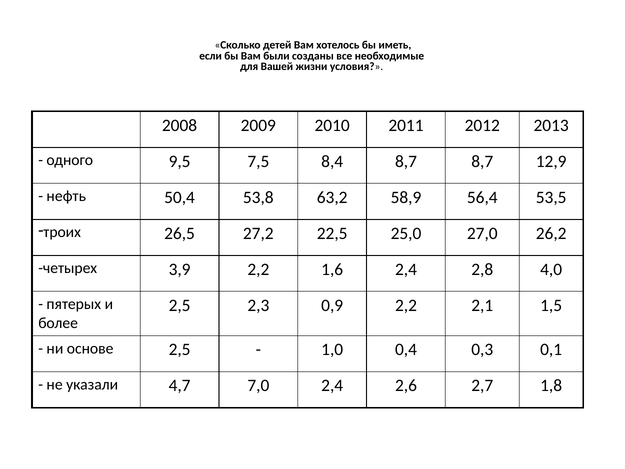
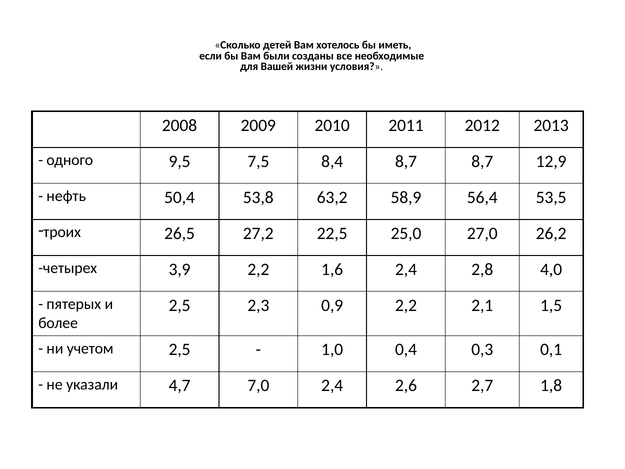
основе: основе -> учетом
